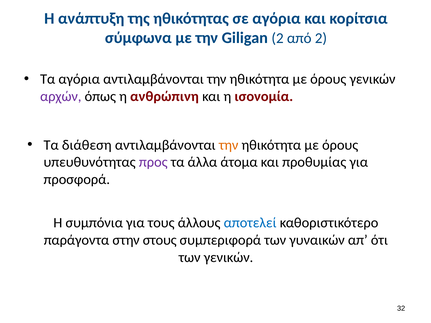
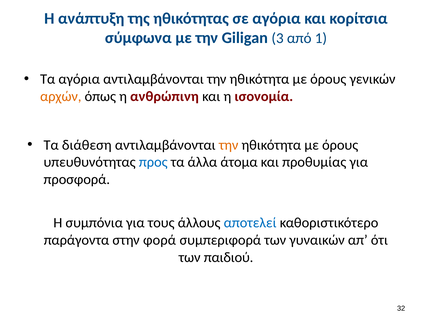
Giligan 2: 2 -> 3
από 2: 2 -> 1
αρχών colour: purple -> orange
προς colour: purple -> blue
στους: στους -> φορά
των γενικών: γενικών -> παιδιού
